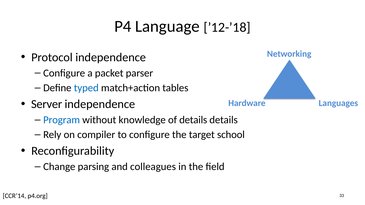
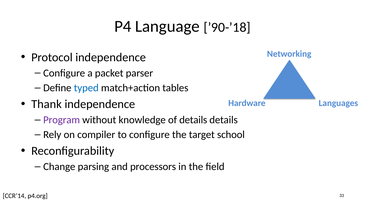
’12-’18: ’12-’18 -> ’90-’18
Server: Server -> Thank
Program colour: blue -> purple
colleagues: colleagues -> processors
